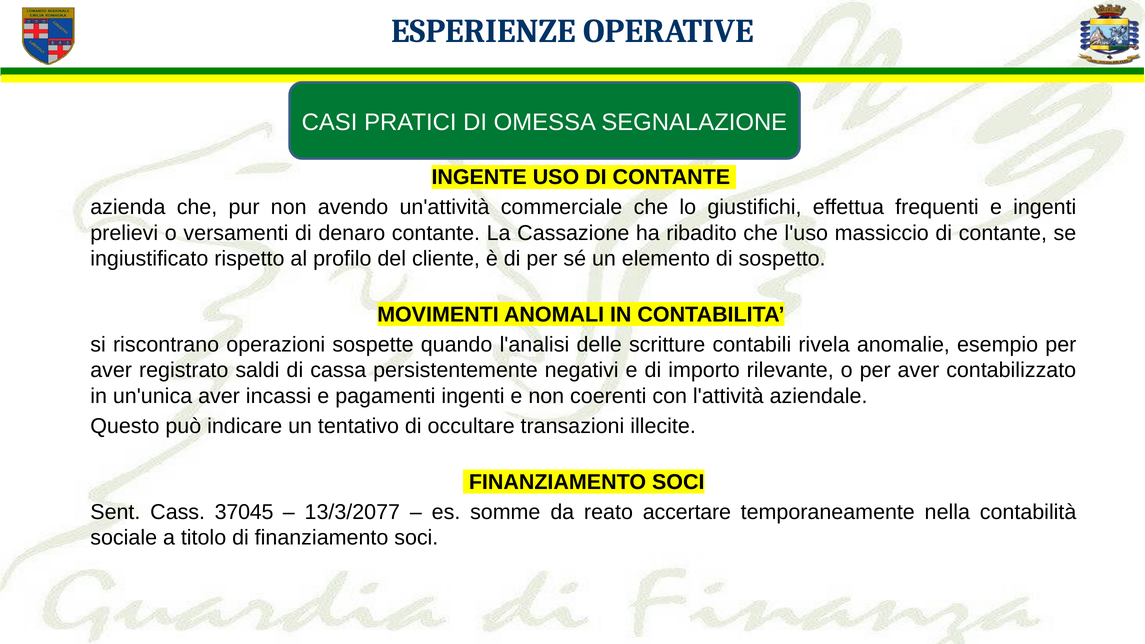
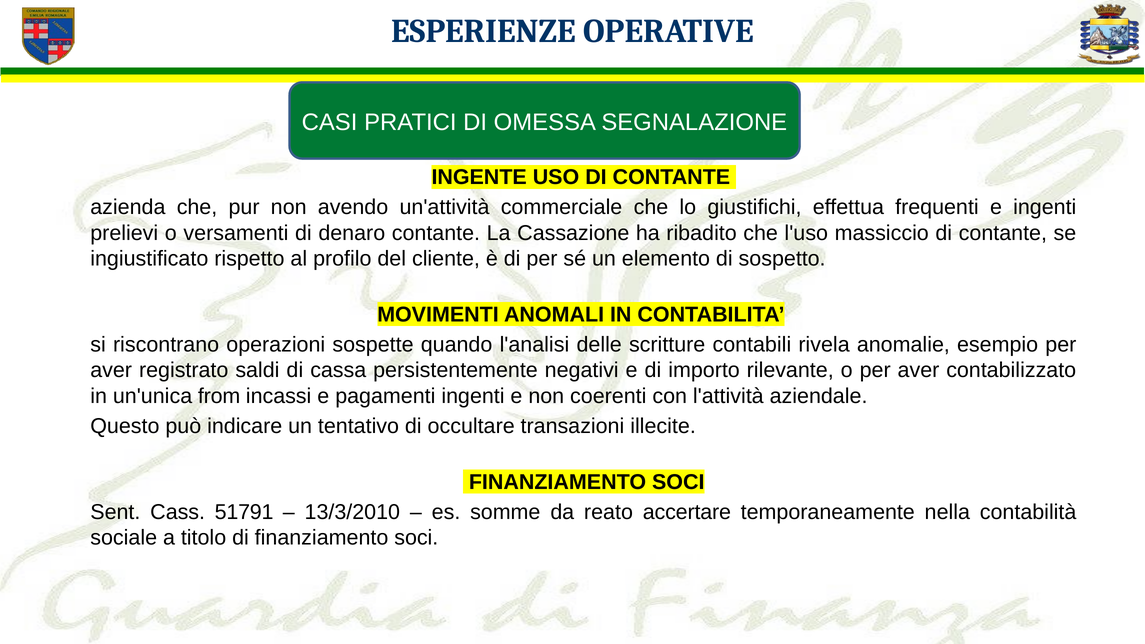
un'unica aver: aver -> from
37045: 37045 -> 51791
13/3/2077: 13/3/2077 -> 13/3/2010
